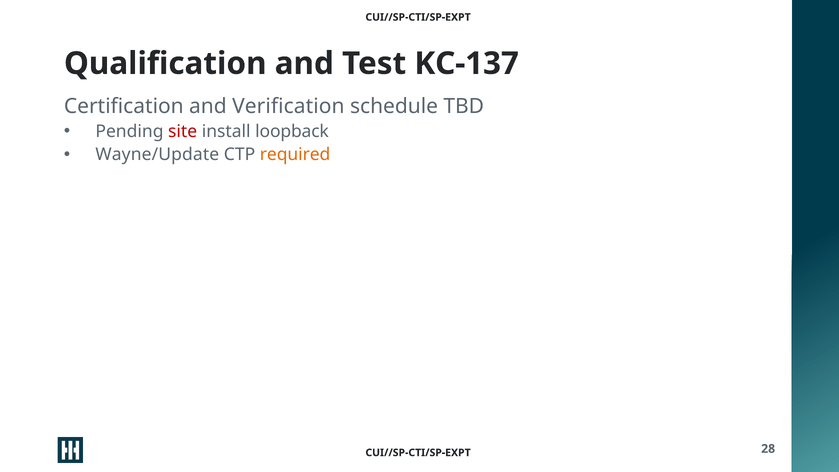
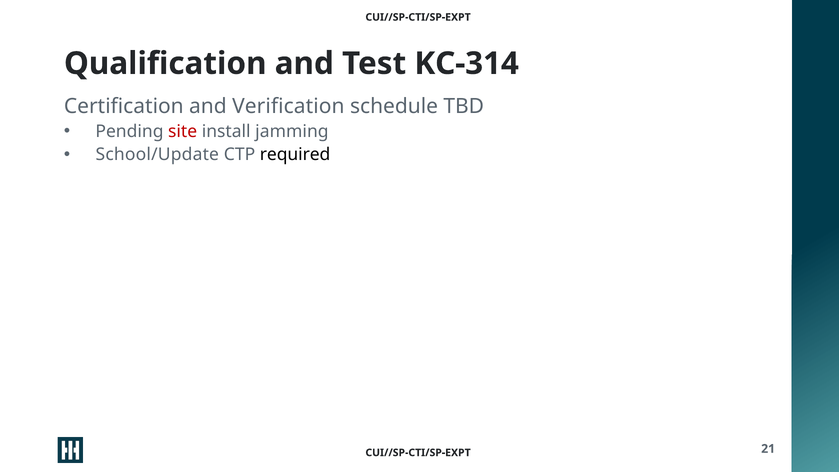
KC-137: KC-137 -> KC-314
loopback: loopback -> jamming
Wayne/Update: Wayne/Update -> School/Update
required colour: orange -> black
28: 28 -> 21
